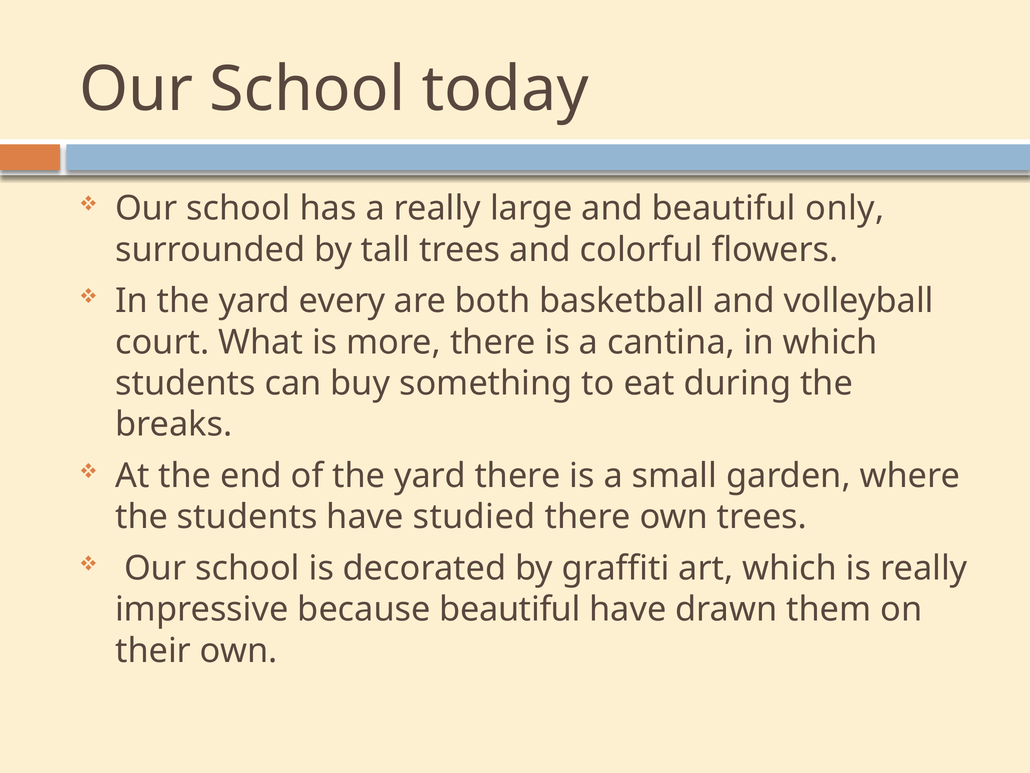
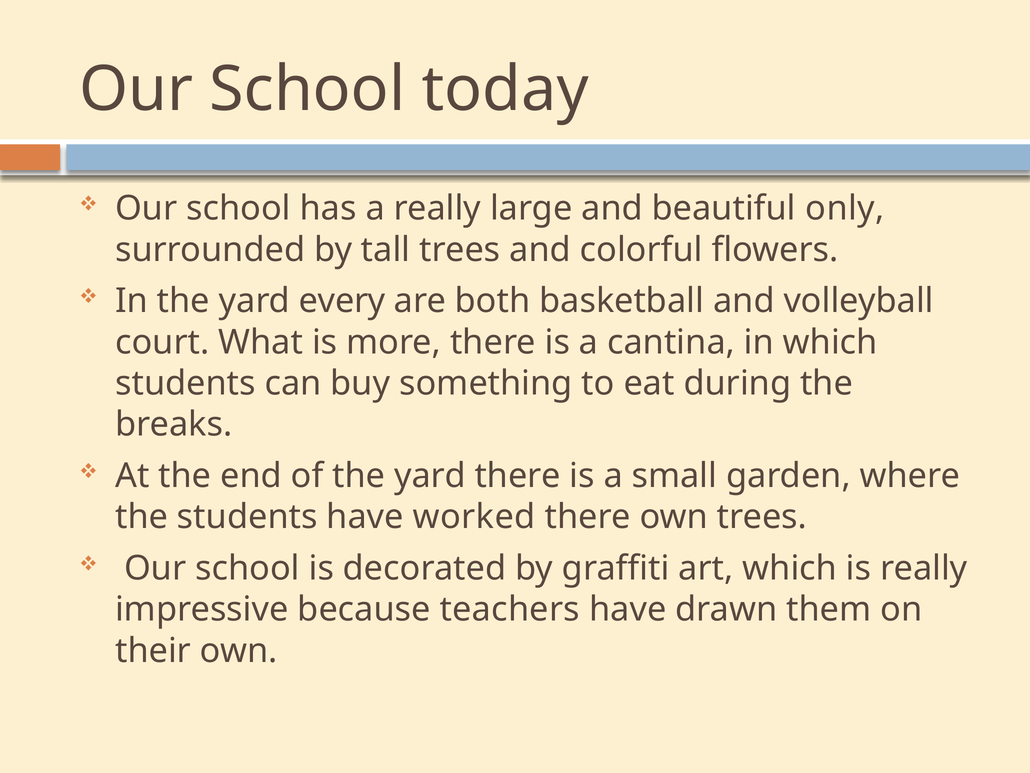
studied: studied -> worked
because beautiful: beautiful -> teachers
